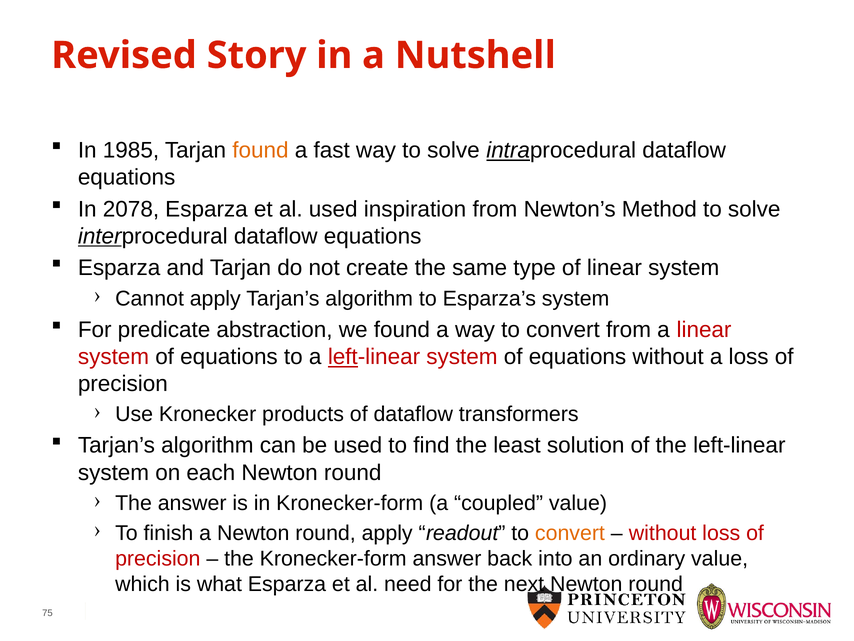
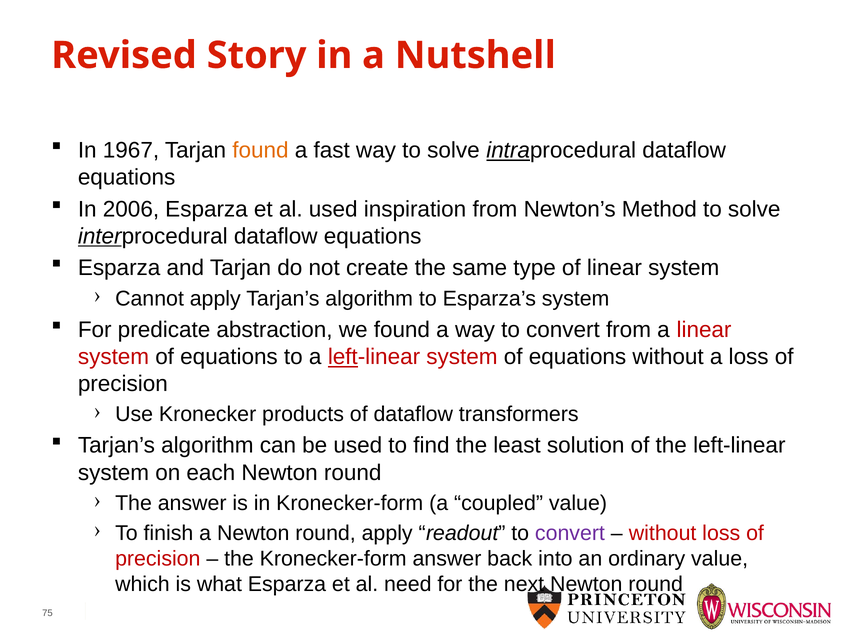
1985: 1985 -> 1967
2078: 2078 -> 2006
convert at (570, 533) colour: orange -> purple
